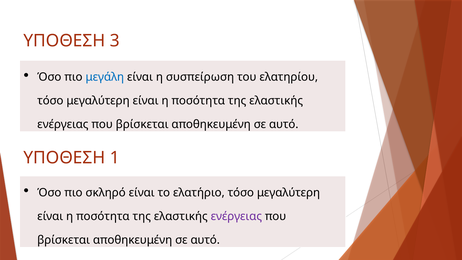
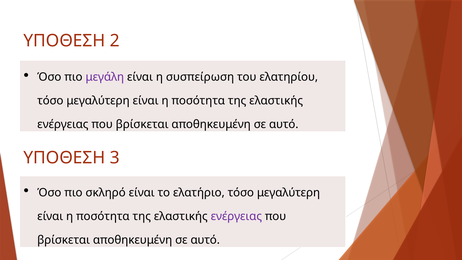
3: 3 -> 2
μεγάλη colour: blue -> purple
1: 1 -> 3
